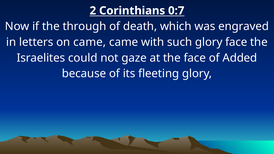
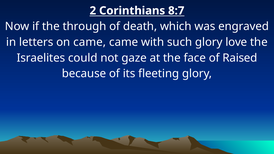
0:7: 0:7 -> 8:7
glory face: face -> love
Added: Added -> Raised
